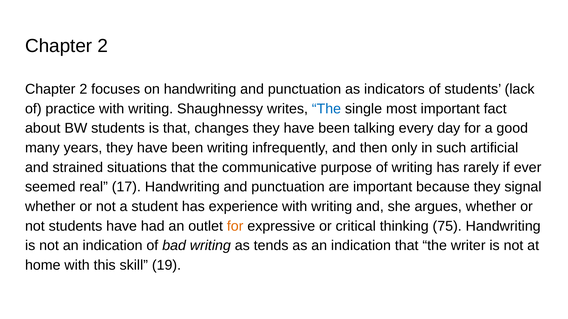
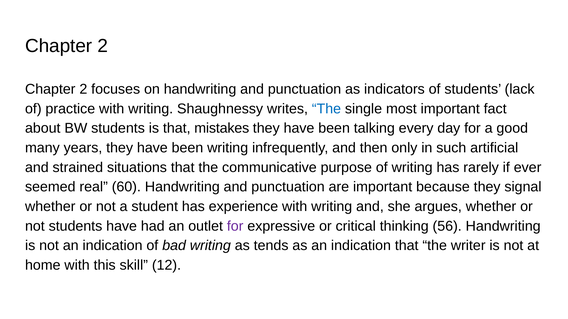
changes: changes -> mistakes
17: 17 -> 60
for at (235, 226) colour: orange -> purple
75: 75 -> 56
19: 19 -> 12
